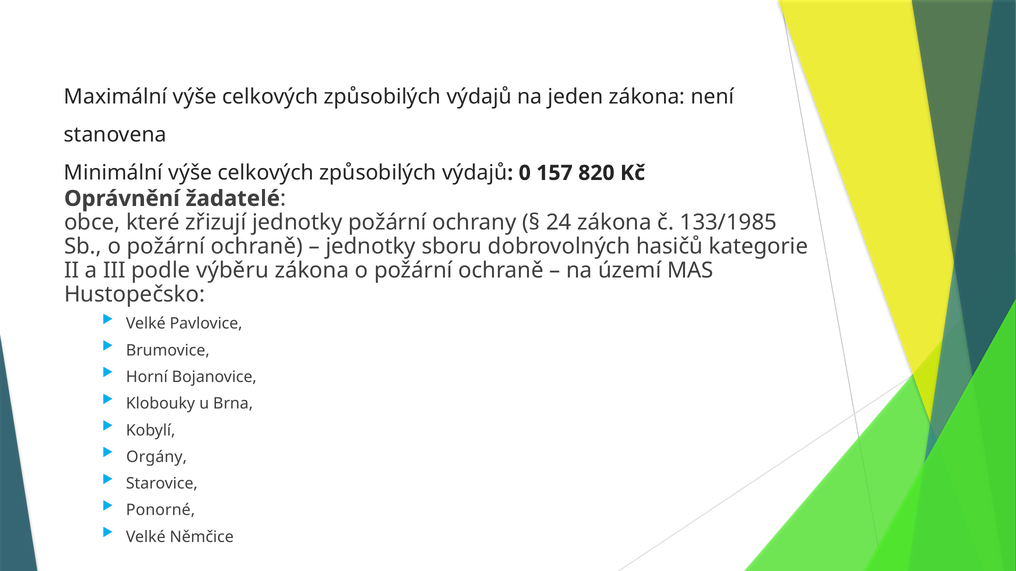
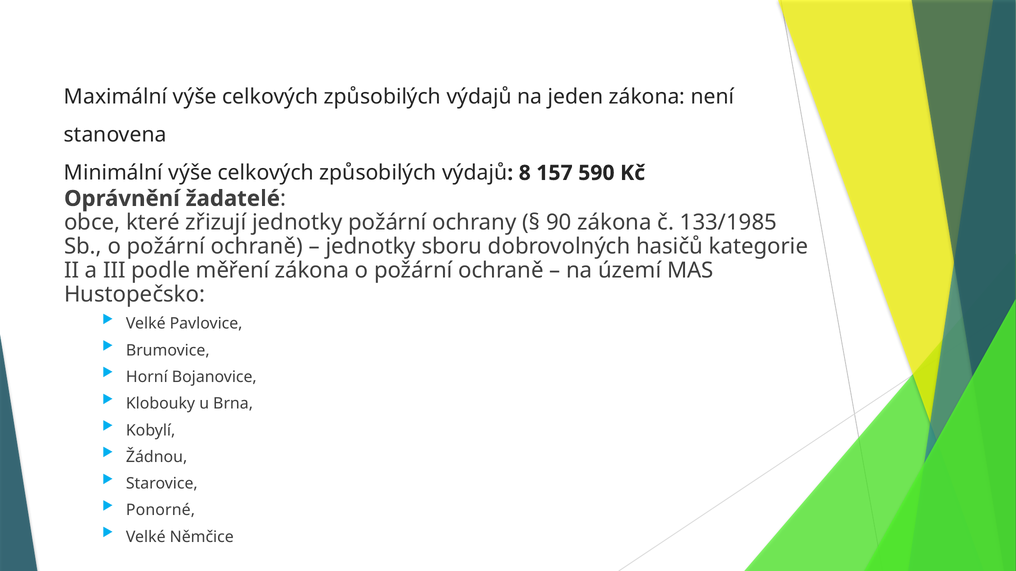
0: 0 -> 8
820: 820 -> 590
24: 24 -> 90
výběru: výběru -> měření
Orgány: Orgány -> Žádnou
